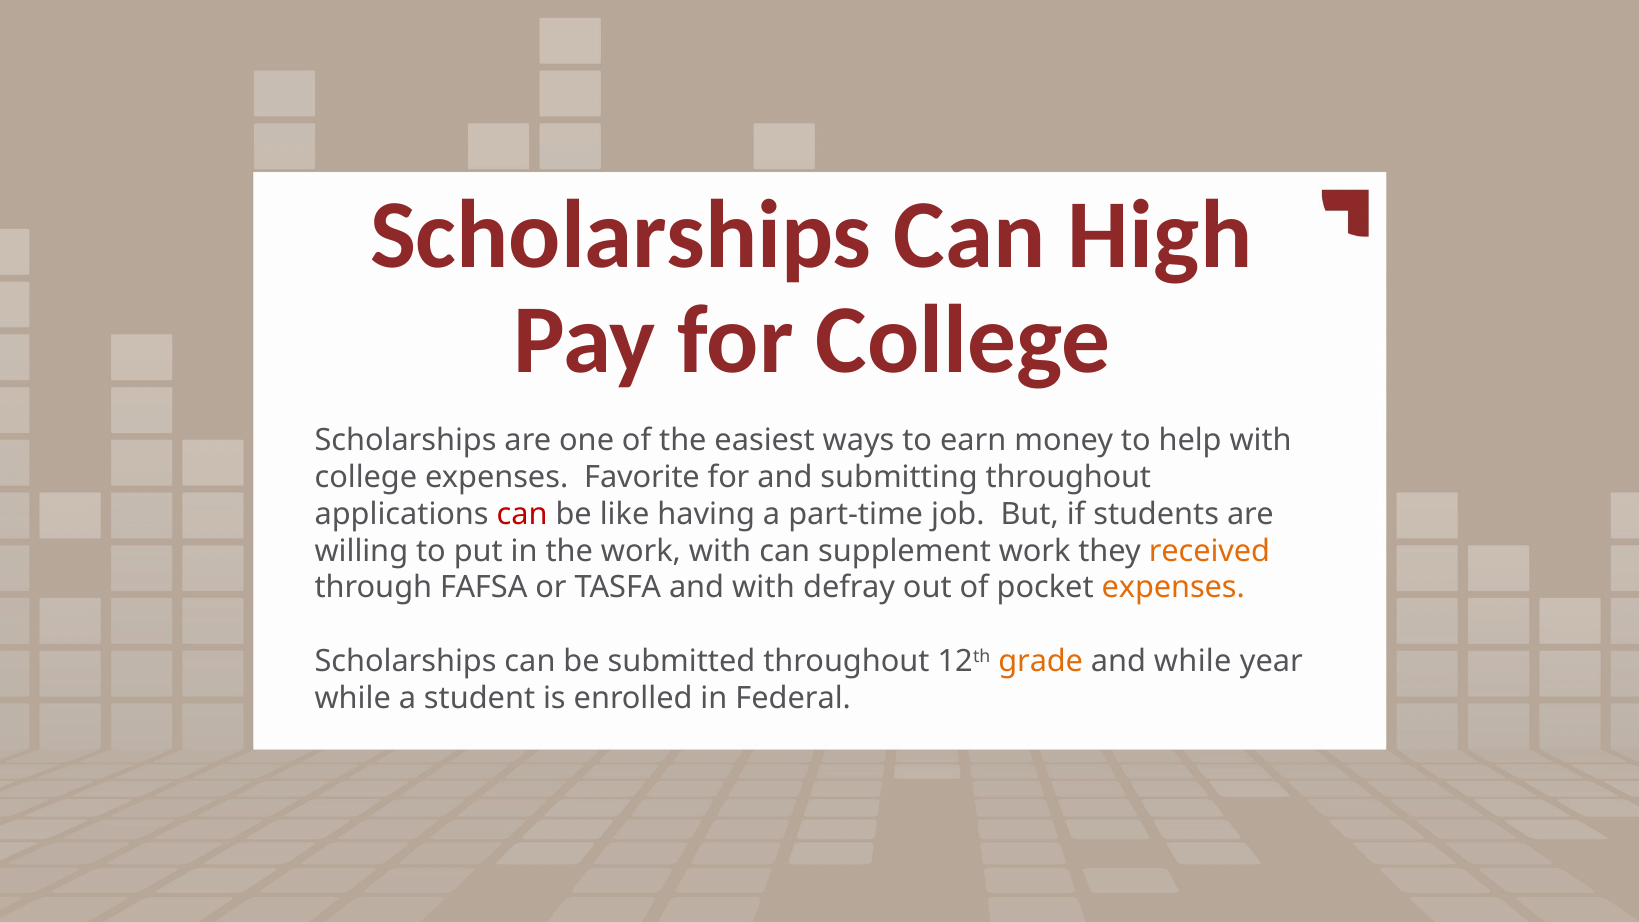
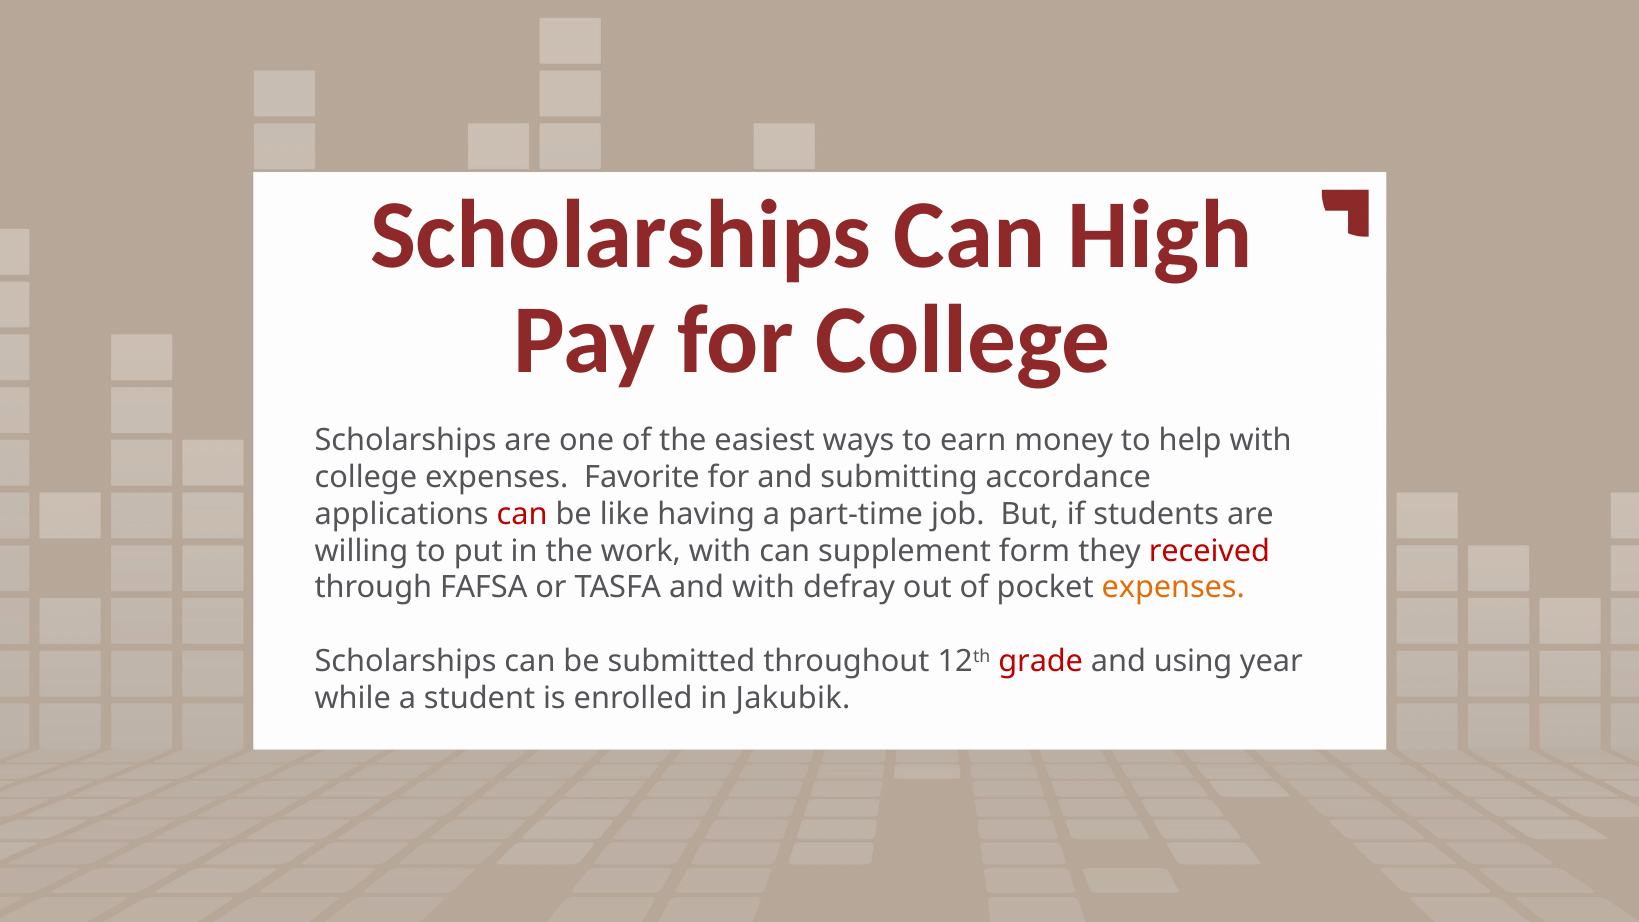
submitting throughout: throughout -> accordance
supplement work: work -> form
received colour: orange -> red
grade colour: orange -> red
and while: while -> using
Federal: Federal -> Jakubik
